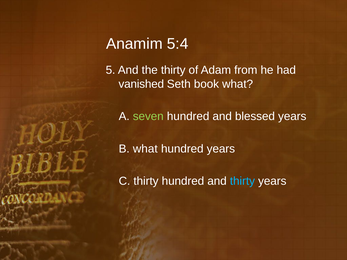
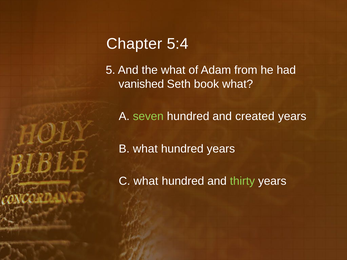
Anamim: Anamim -> Chapter
the thirty: thirty -> what
blessed: blessed -> created
C thirty: thirty -> what
thirty at (242, 181) colour: light blue -> light green
